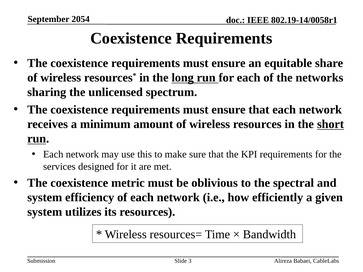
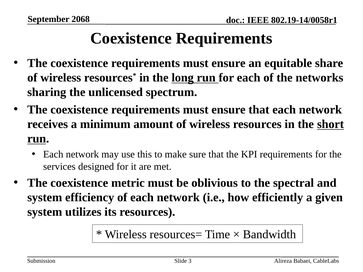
2054: 2054 -> 2068
